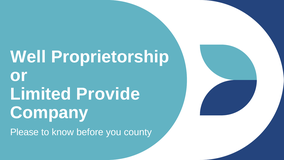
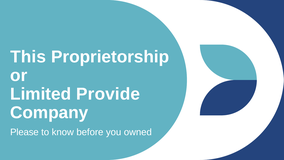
Well: Well -> This
county: county -> owned
